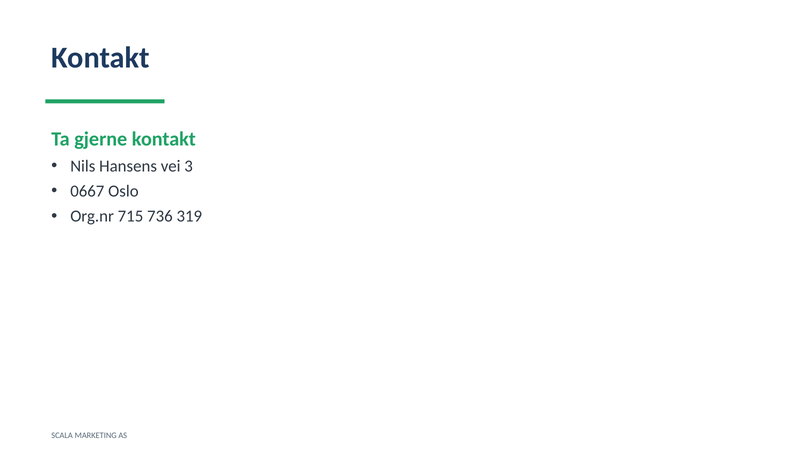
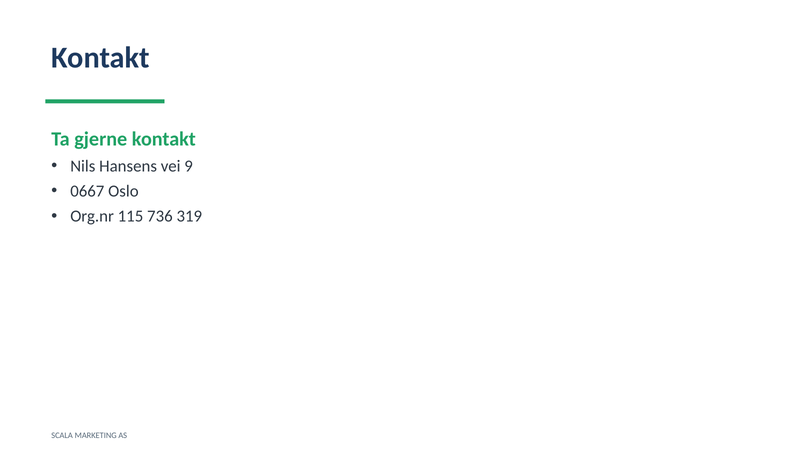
3: 3 -> 9
715: 715 -> 115
